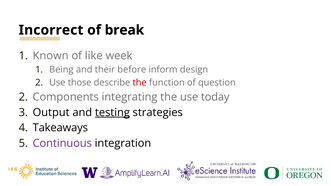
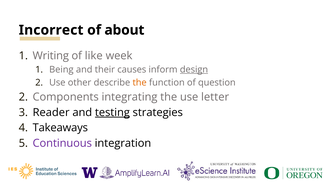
break: break -> about
Known: Known -> Writing
before: before -> causes
design underline: none -> present
those: those -> other
the at (140, 83) colour: red -> orange
today: today -> letter
Output: Output -> Reader
